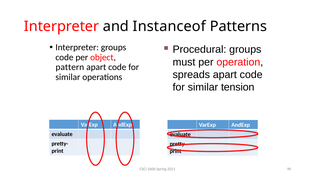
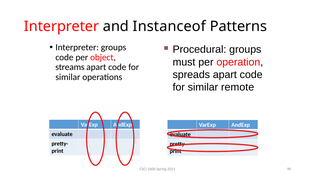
pattern: pattern -> streams
tension: tension -> remote
